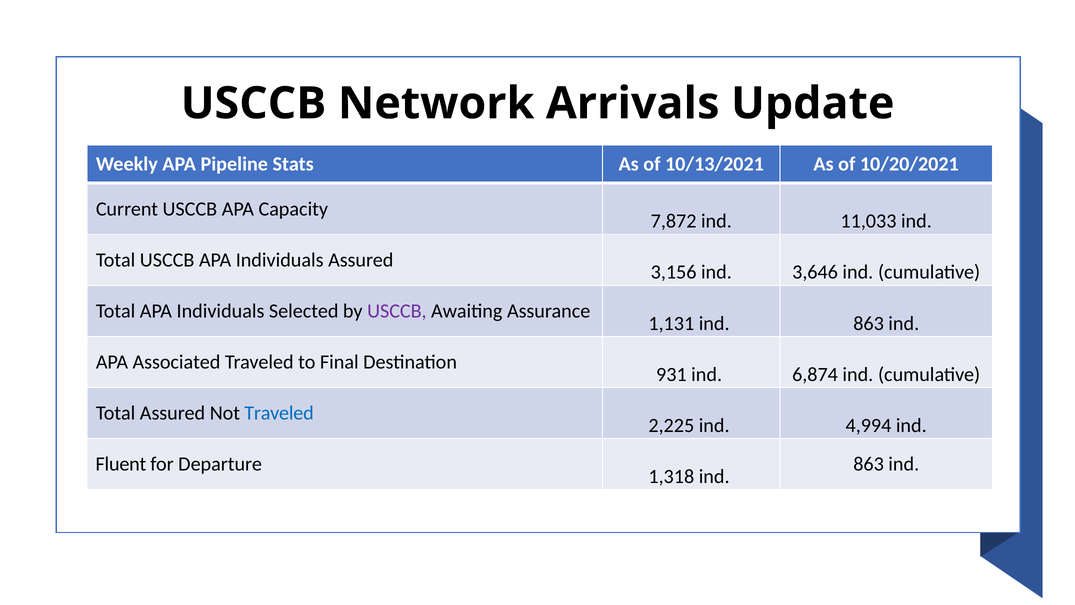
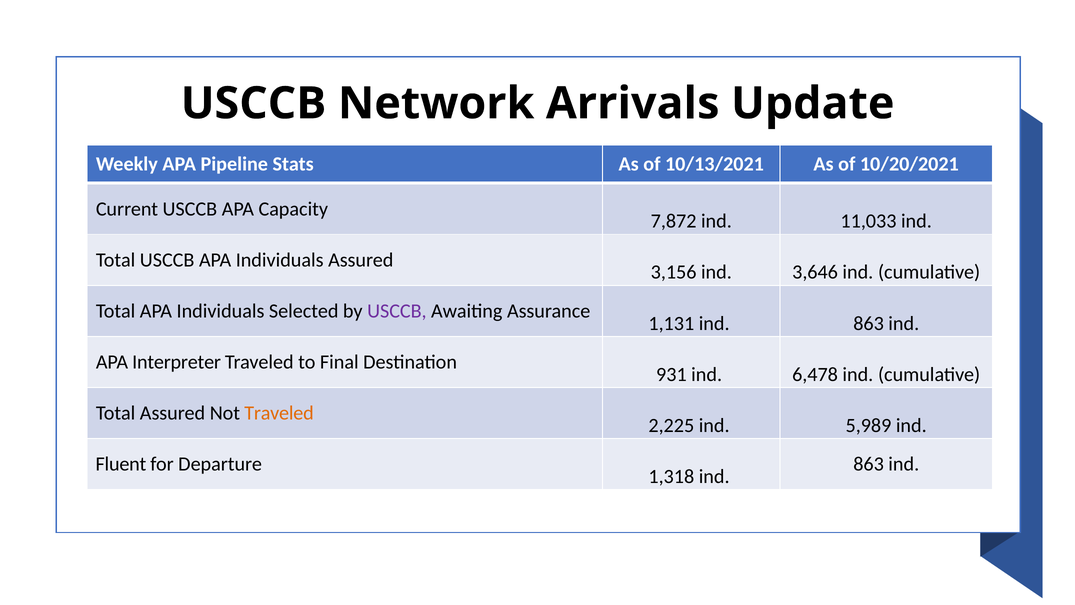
Associated: Associated -> Interpreter
6,874: 6,874 -> 6,478
Traveled at (279, 413) colour: blue -> orange
4,994: 4,994 -> 5,989
